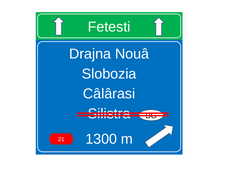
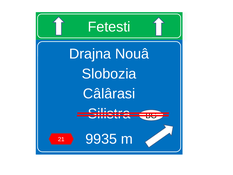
1300: 1300 -> 9935
